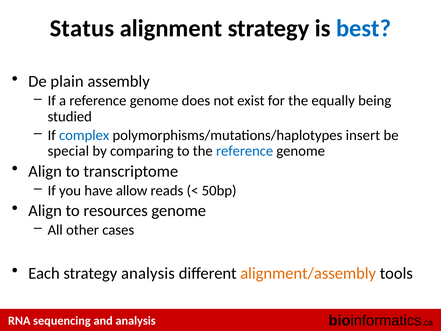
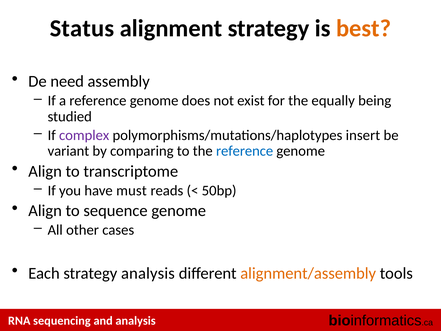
best colour: blue -> orange
plain: plain -> need
complex colour: blue -> purple
special: special -> variant
allow: allow -> must
resources: resources -> sequence
